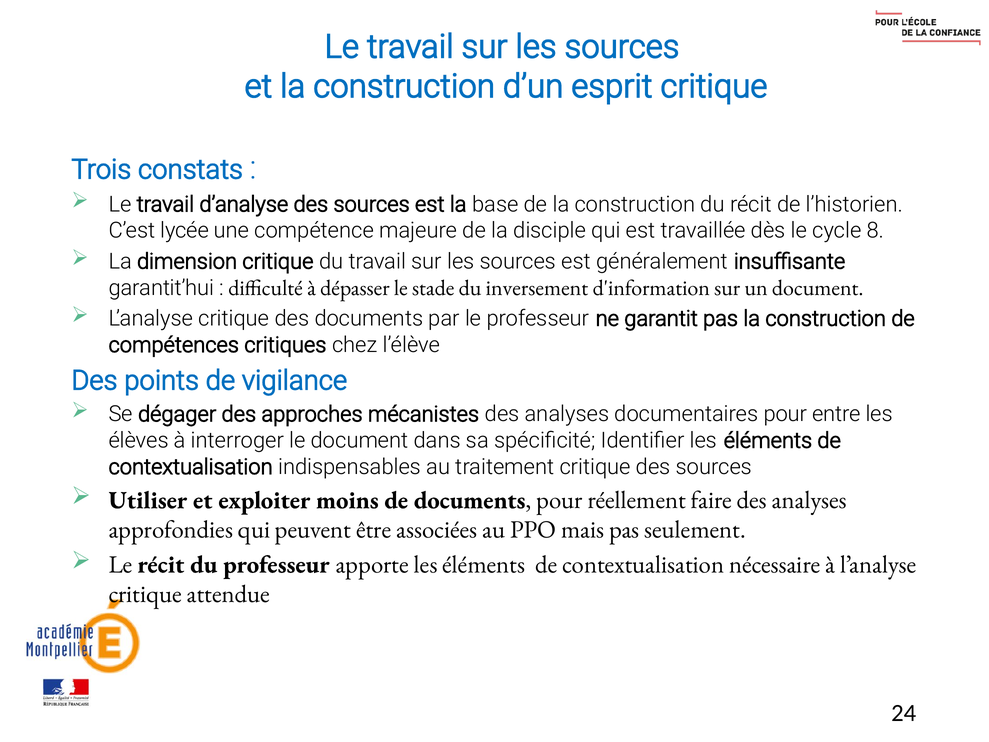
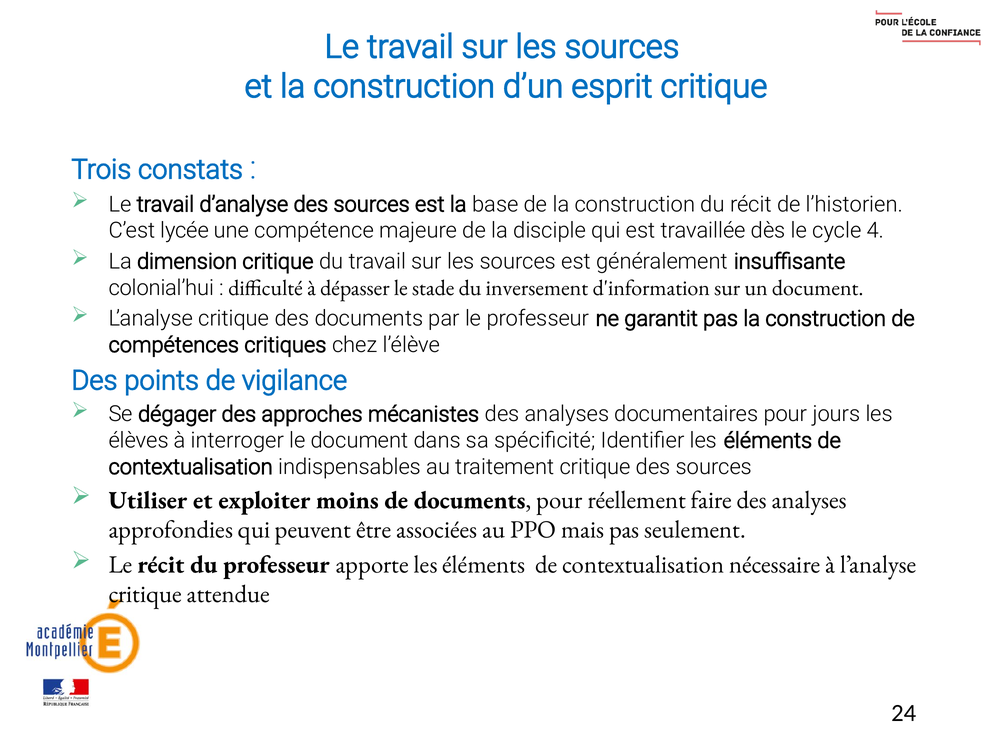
8: 8 -> 4
garantit’hui: garantit’hui -> colonial’hui
entre: entre -> jours
